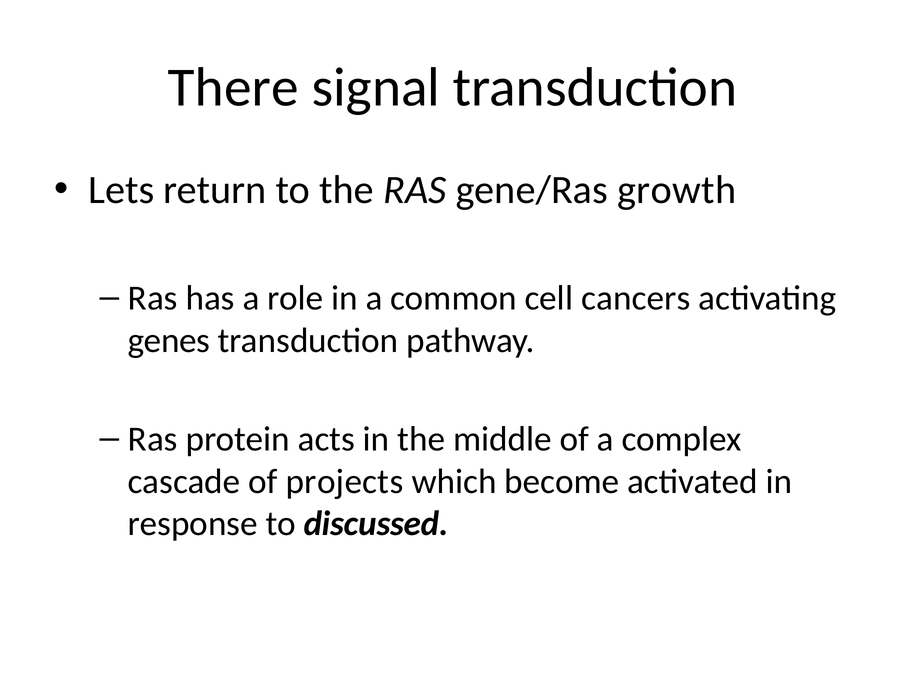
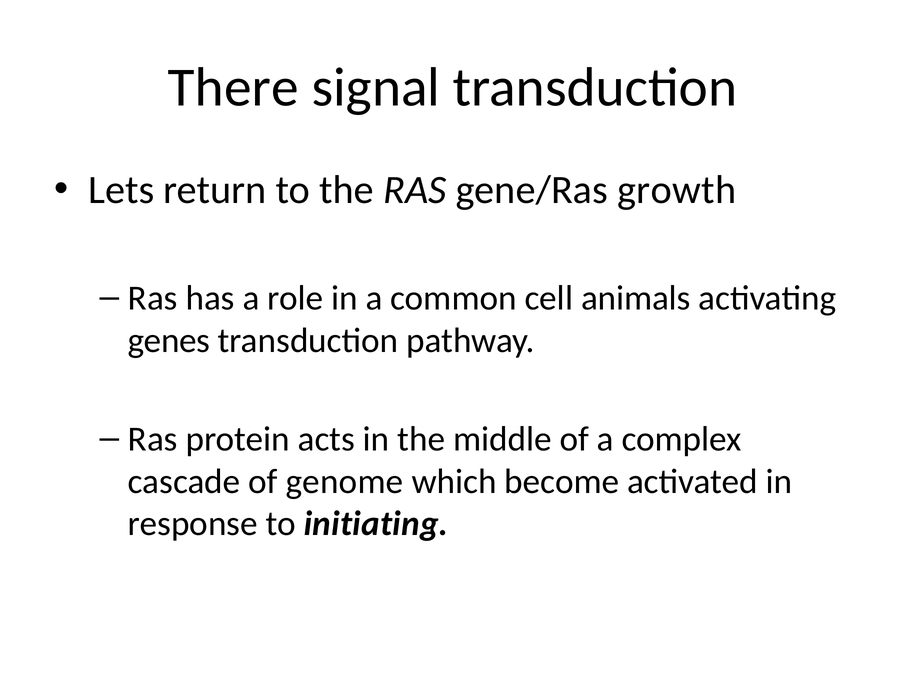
cancers: cancers -> animals
projects: projects -> genome
discussed: discussed -> initiating
